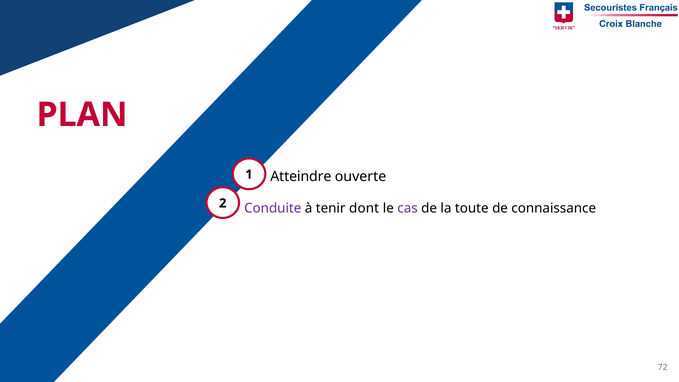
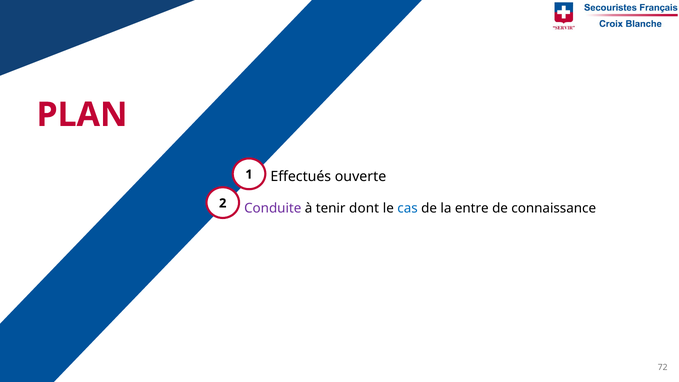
Atteindre: Atteindre -> Effectués
cas colour: purple -> blue
toute: toute -> entre
